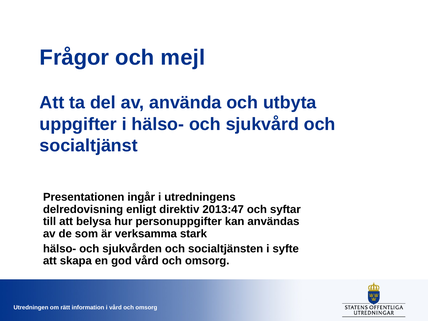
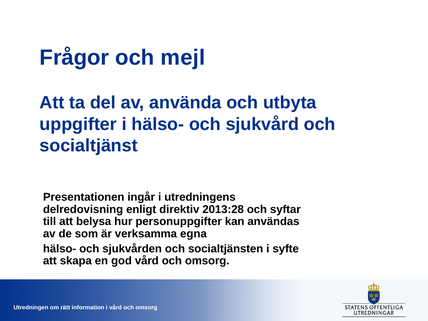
2013:47: 2013:47 -> 2013:28
stark: stark -> egna
